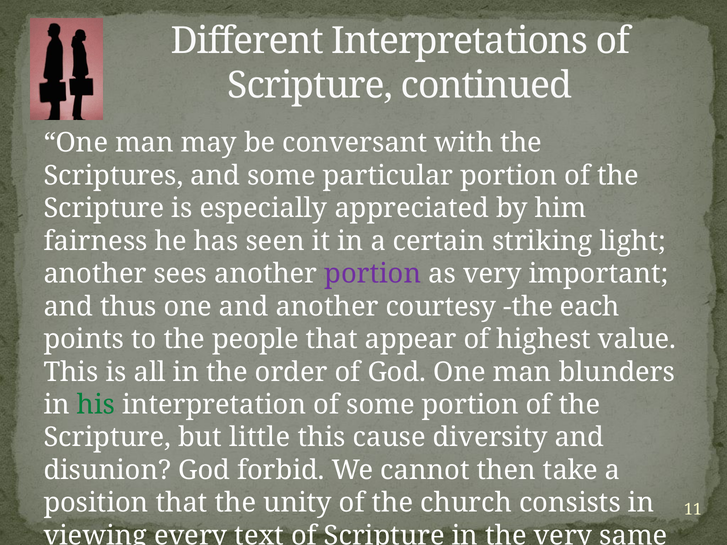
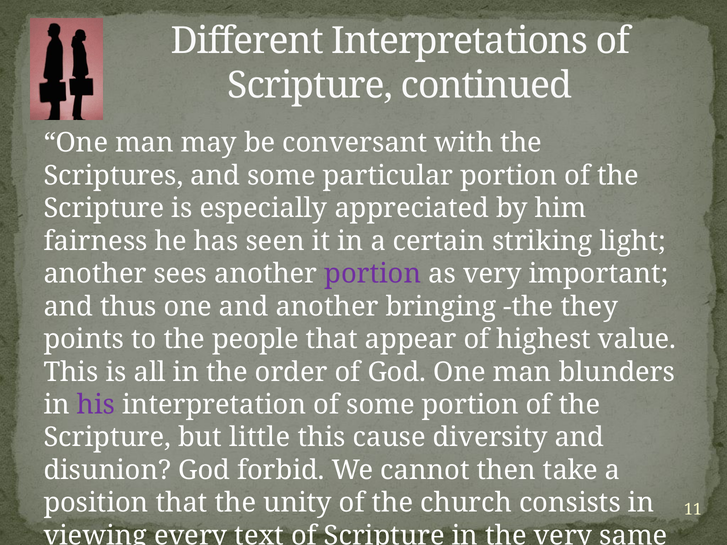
courtesy: courtesy -> bringing
each: each -> they
his colour: green -> purple
